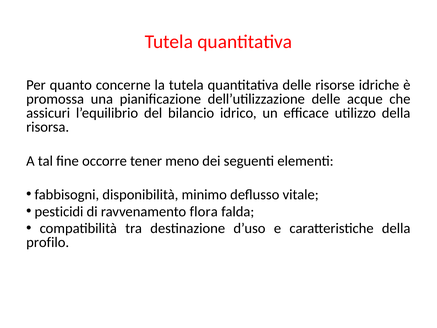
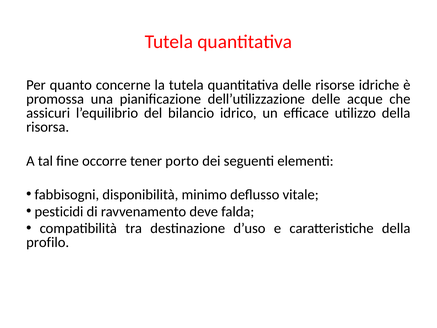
meno: meno -> porto
flora: flora -> deve
